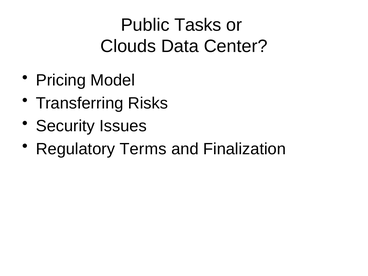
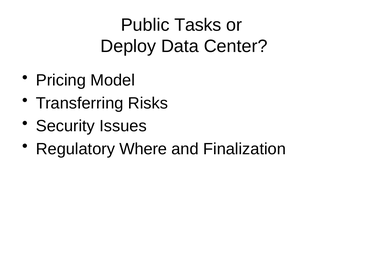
Clouds: Clouds -> Deploy
Terms: Terms -> Where
